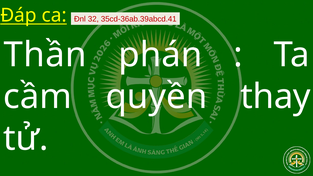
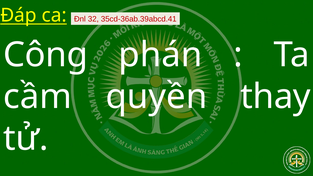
Thần: Thần -> Công
